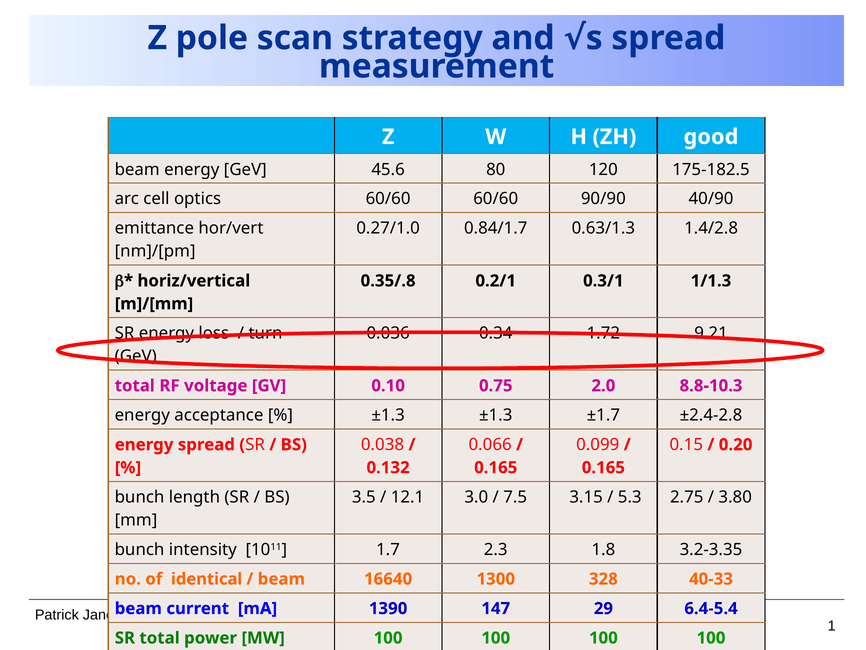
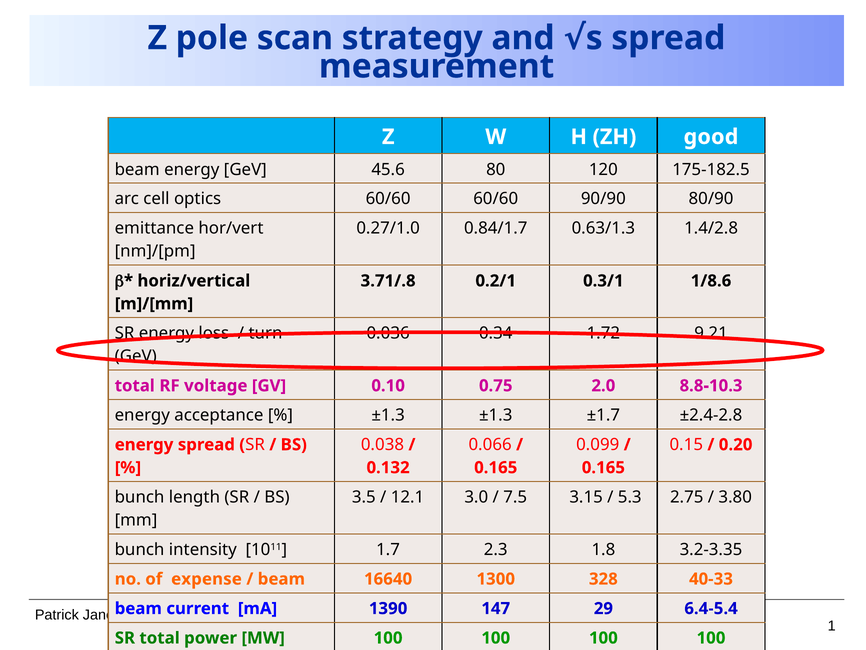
40/90: 40/90 -> 80/90
0.35/.8: 0.35/.8 -> 3.71/.8
1/1.3: 1/1.3 -> 1/8.6
identical: identical -> expense
